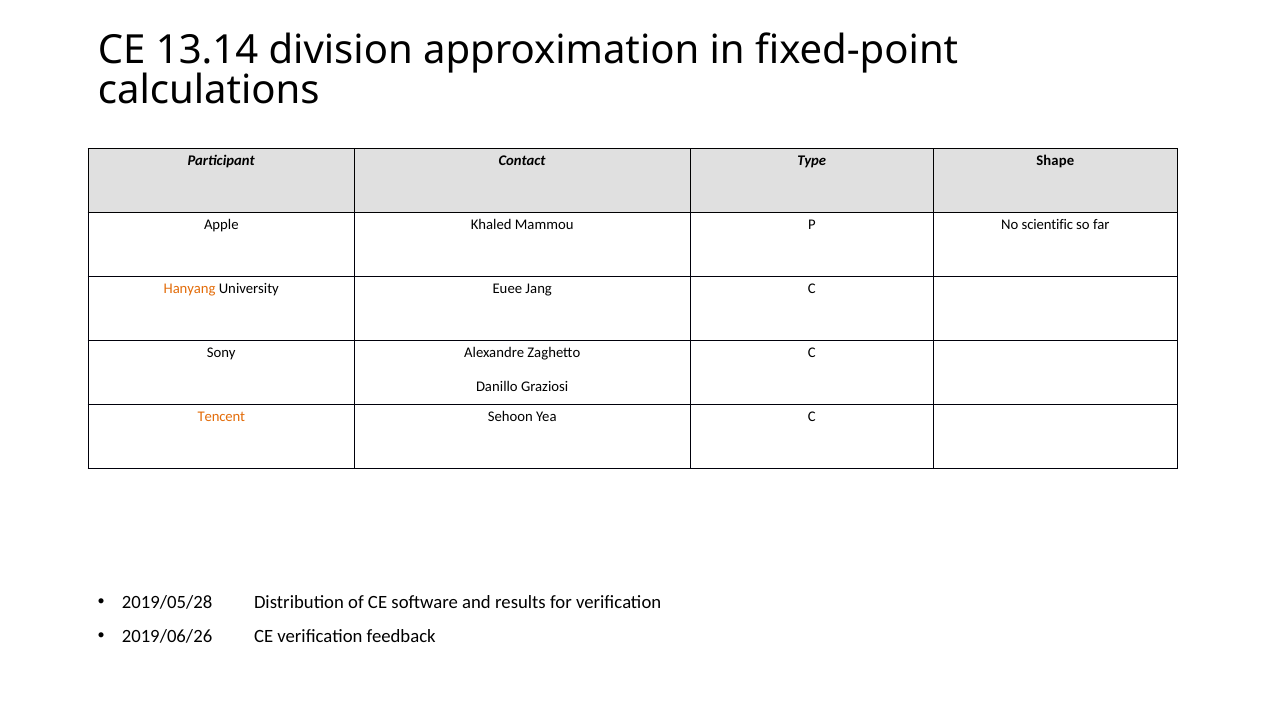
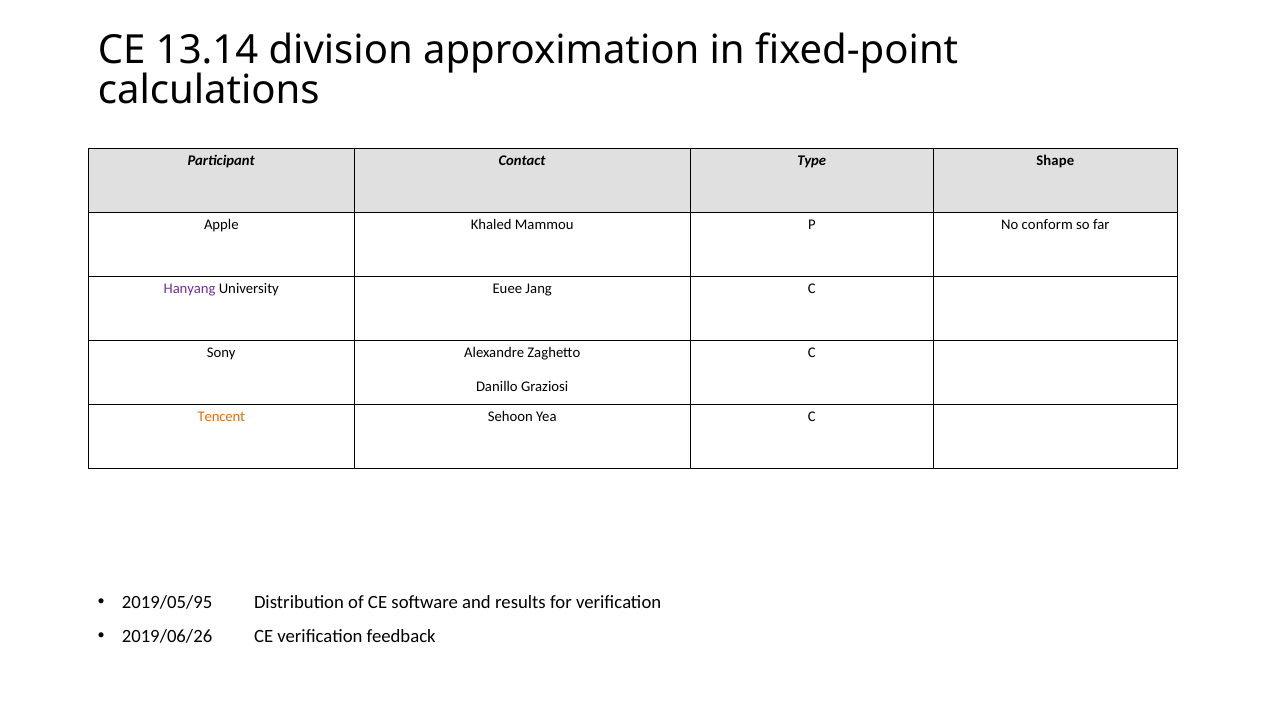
scientific: scientific -> conform
Hanyang colour: orange -> purple
2019/05/28: 2019/05/28 -> 2019/05/95
